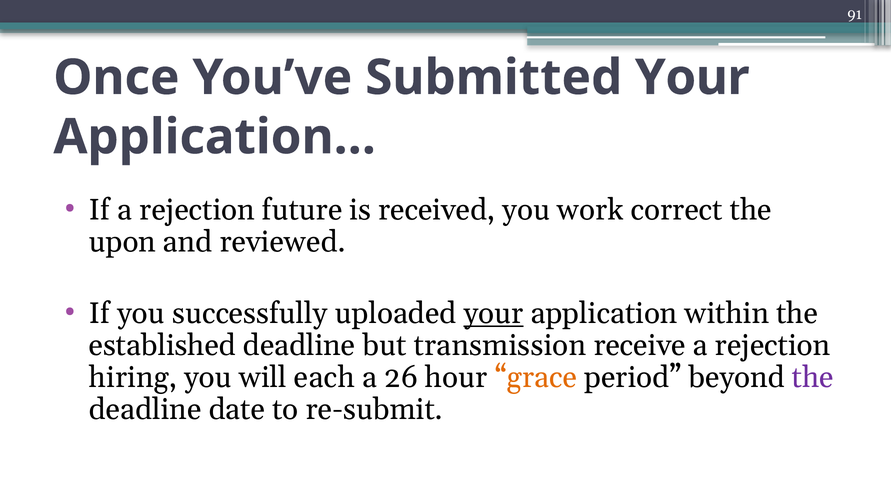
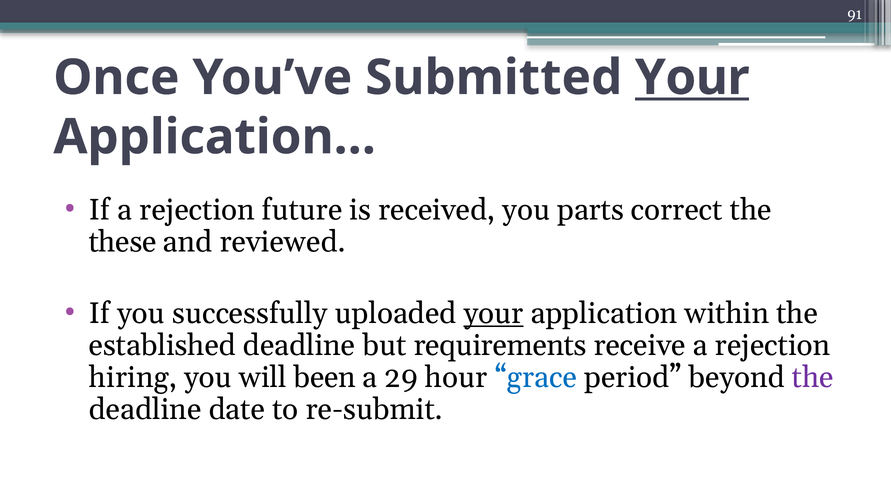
Your at (692, 78) underline: none -> present
work: work -> parts
upon: upon -> these
transmission: transmission -> requirements
each: each -> been
26: 26 -> 29
grace colour: orange -> blue
